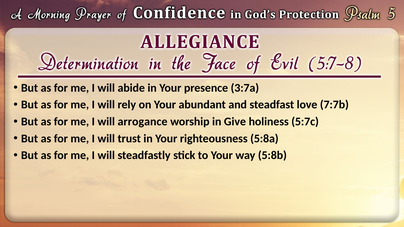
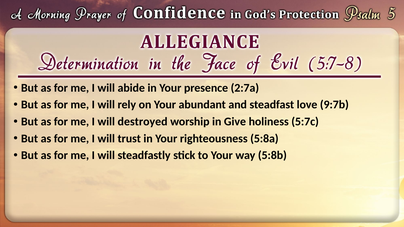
3:7a: 3:7a -> 2:7a
7:7b: 7:7b -> 9:7b
arrogance: arrogance -> destroyed
